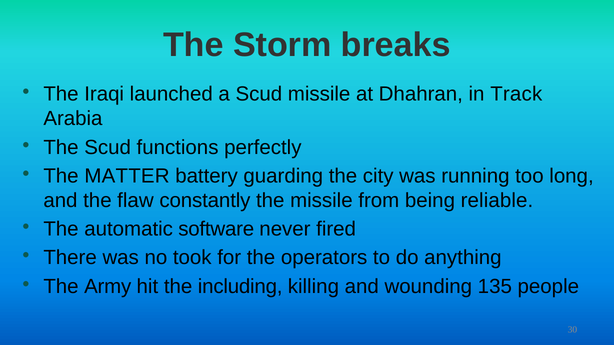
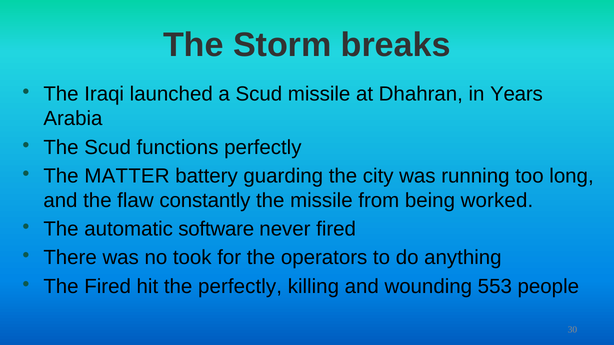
Track: Track -> Years
reliable: reliable -> worked
The Army: Army -> Fired
the including: including -> perfectly
135: 135 -> 553
